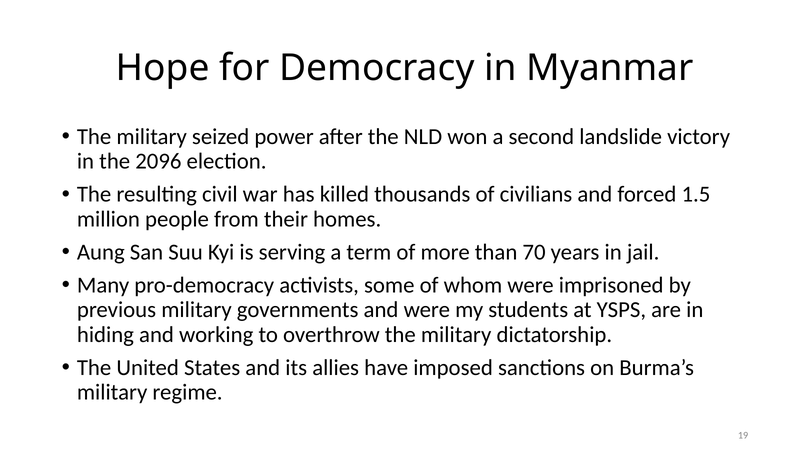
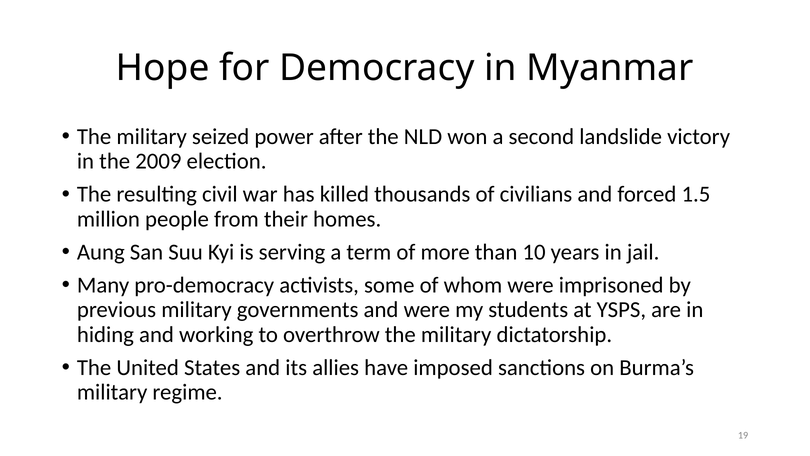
2096: 2096 -> 2009
70: 70 -> 10
